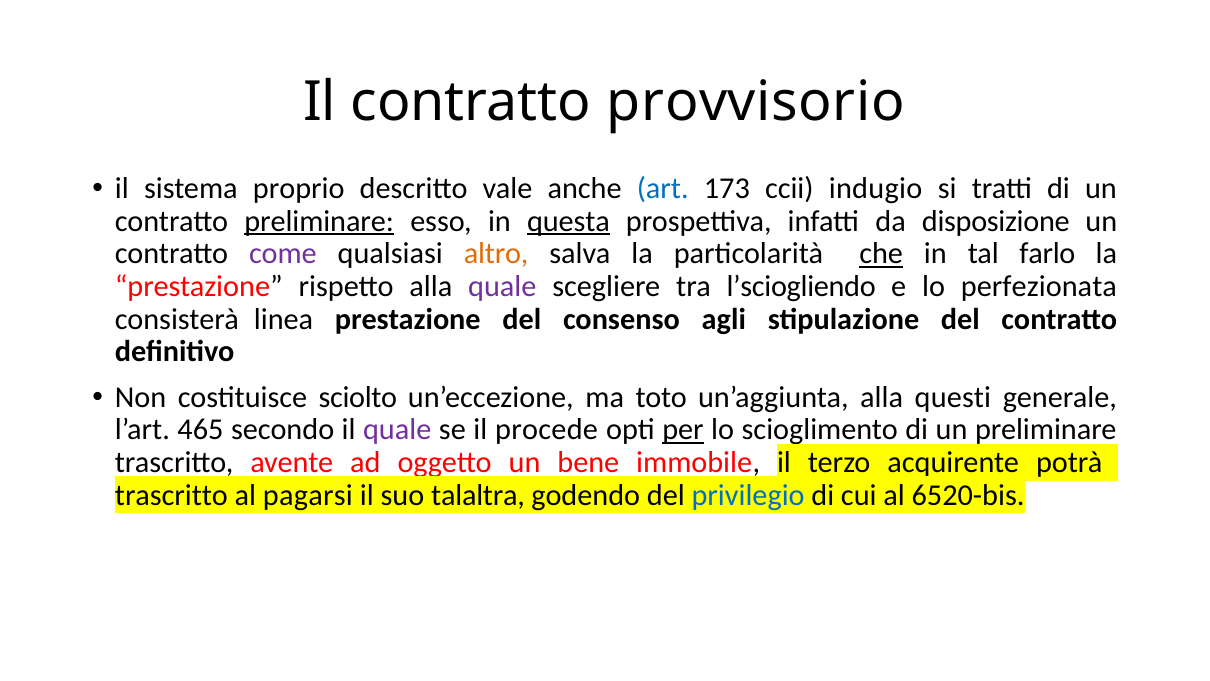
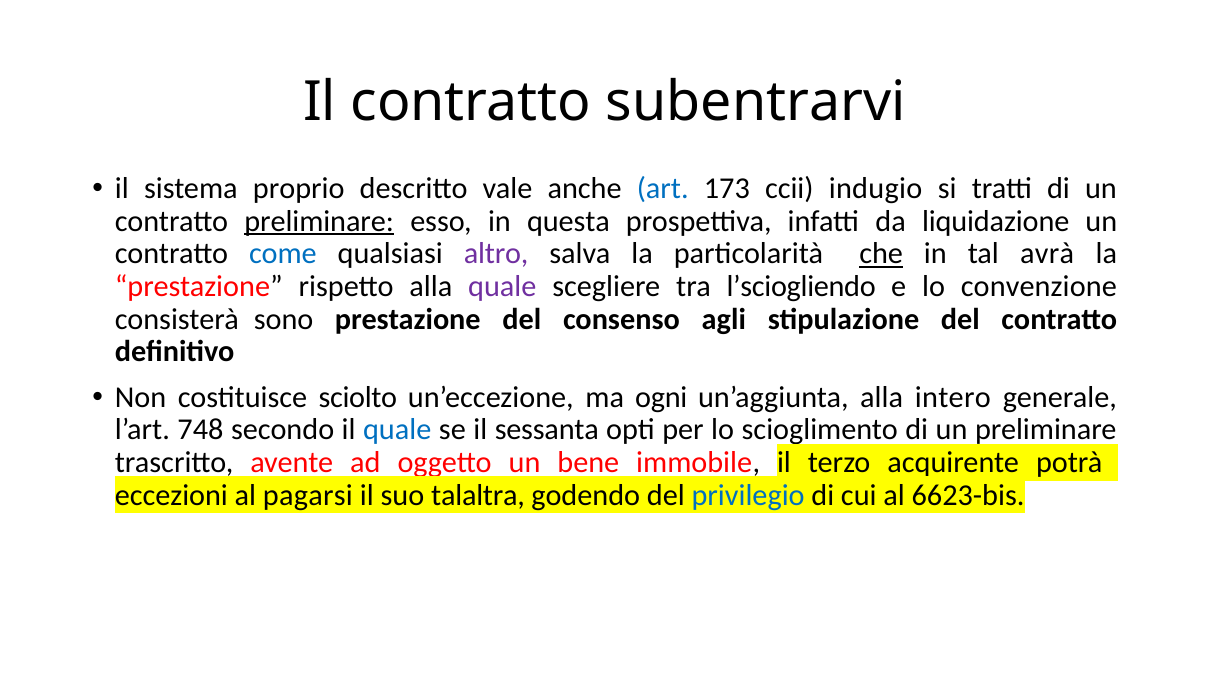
provvisorio: provvisorio -> subentrarvi
questa underline: present -> none
disposizione: disposizione -> liquidazione
come colour: purple -> blue
altro colour: orange -> purple
farlo: farlo -> avrà
perfezionata: perfezionata -> convenzione
linea: linea -> sono
toto: toto -> ogni
questi: questi -> intero
465: 465 -> 748
quale at (397, 430) colour: purple -> blue
procede: procede -> sessanta
per underline: present -> none
trascritto at (171, 495): trascritto -> eccezioni
6520-bis: 6520-bis -> 6623-bis
